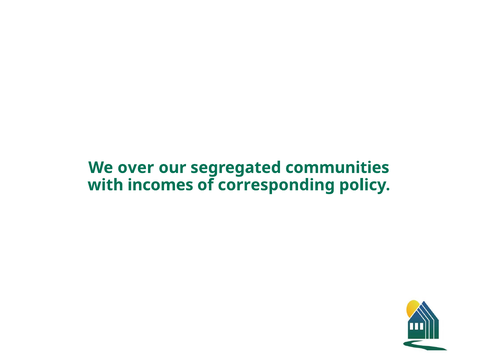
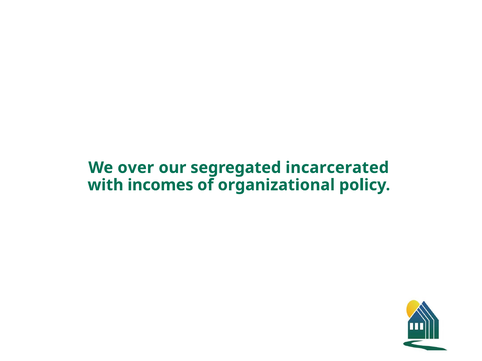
communities: communities -> incarcerated
corresponding: corresponding -> organizational
